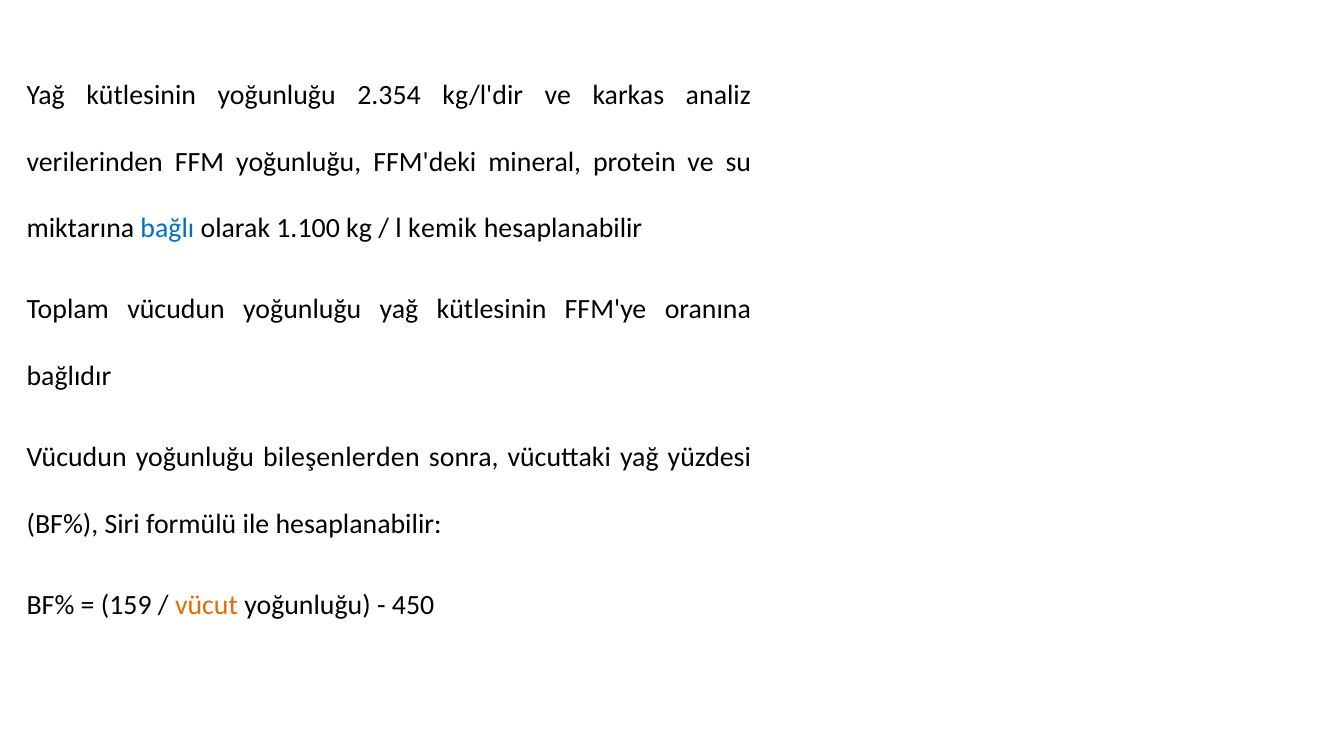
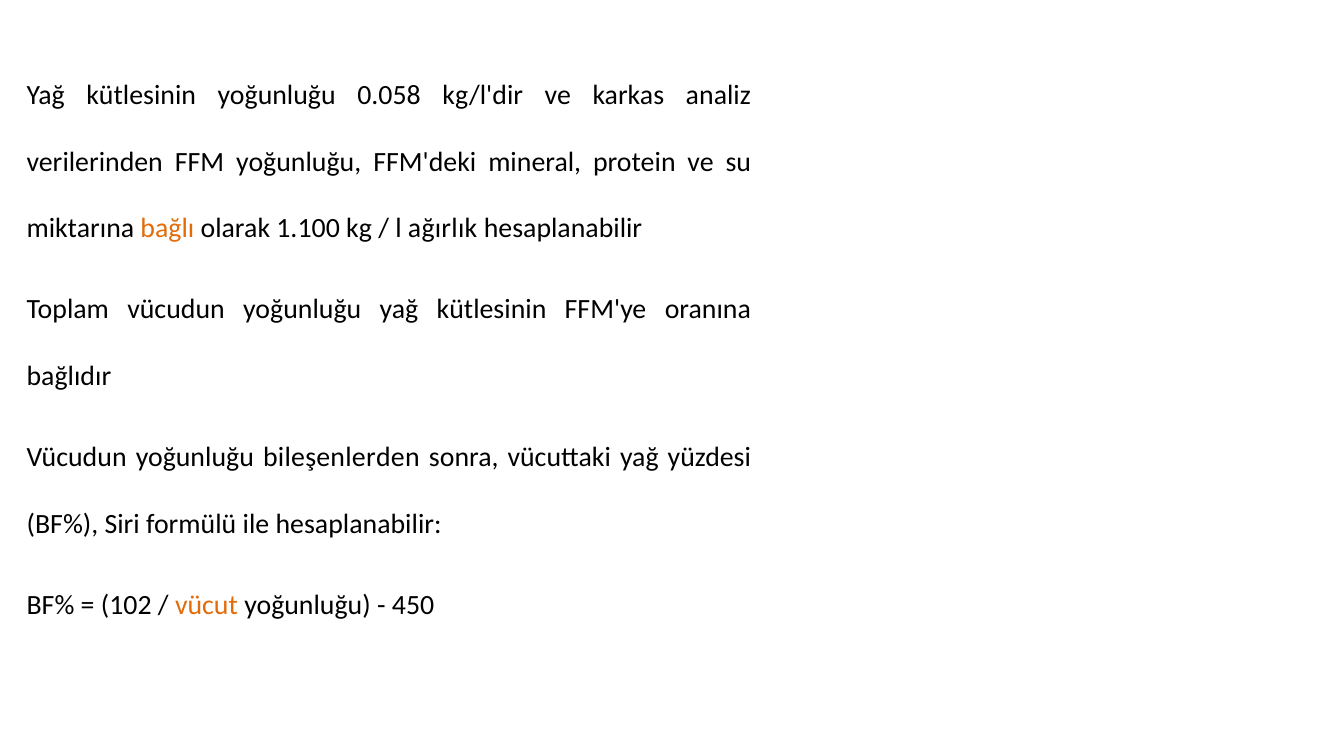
2.354: 2.354 -> 0.058
bağlı colour: blue -> orange
kemik: kemik -> ağırlık
159: 159 -> 102
